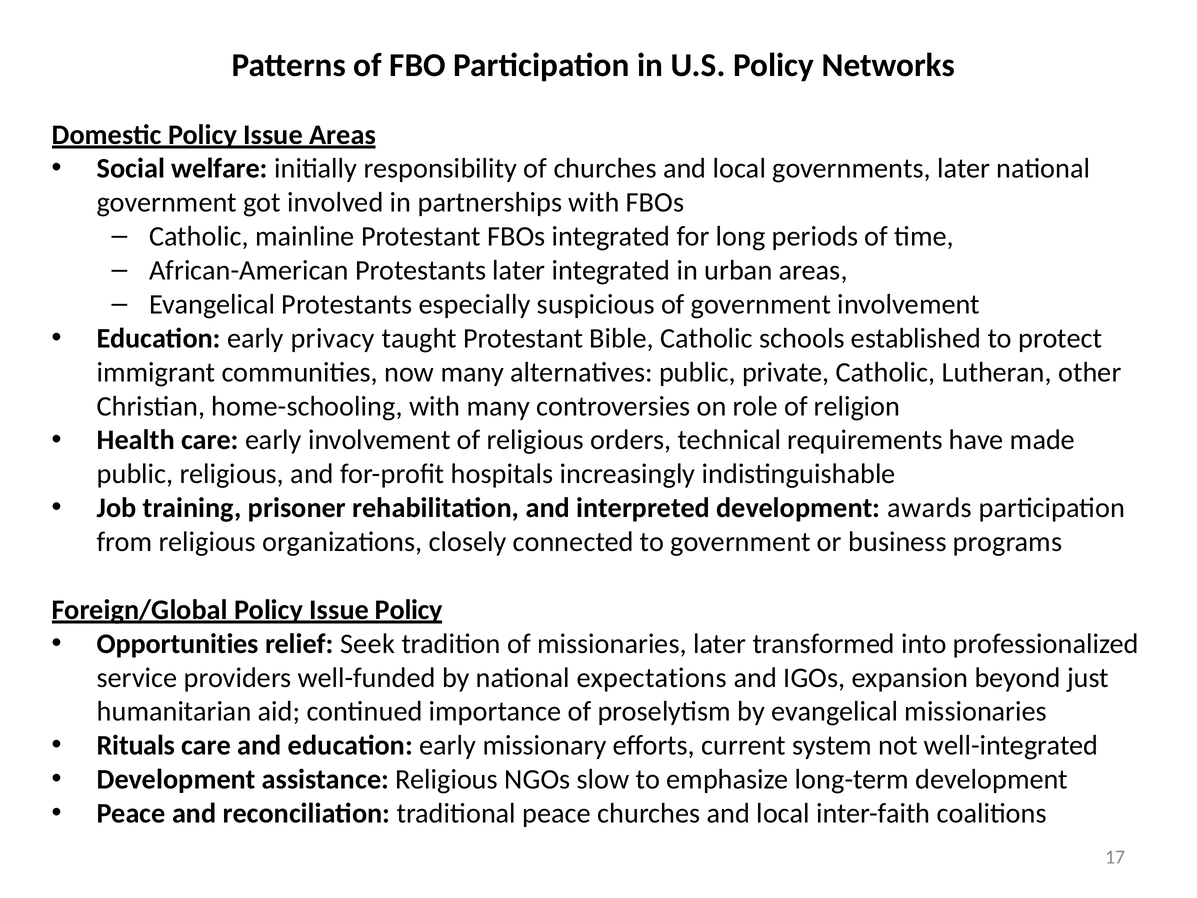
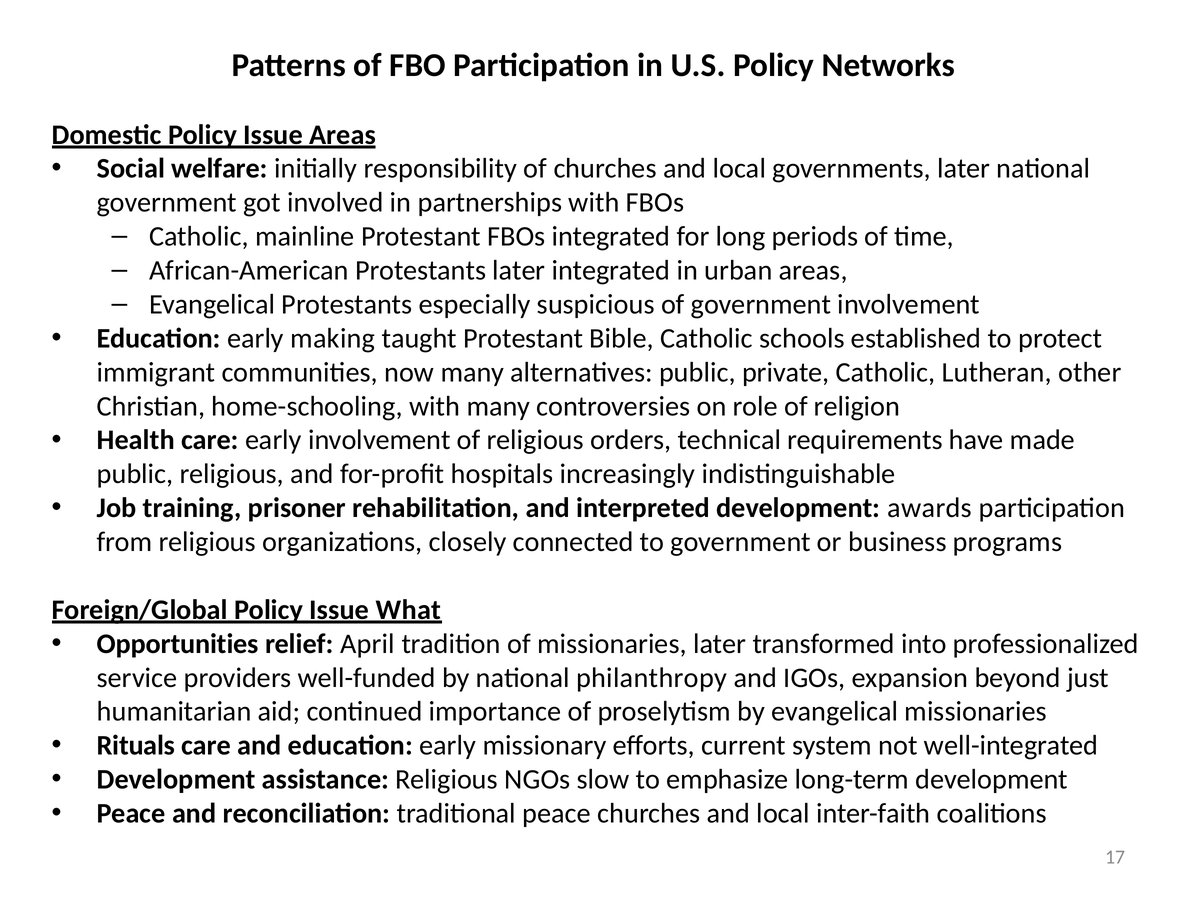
privacy: privacy -> making
Issue Policy: Policy -> What
Seek: Seek -> April
expectations: expectations -> philanthropy
